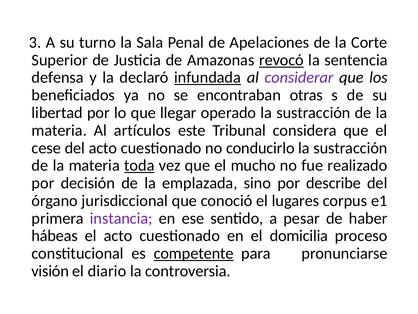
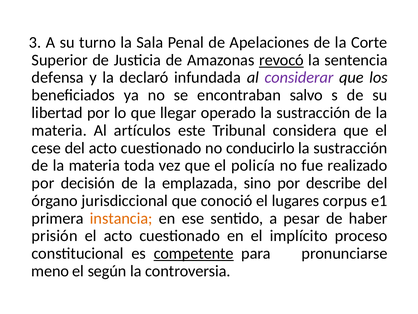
infundada underline: present -> none
otras: otras -> salvo
toda underline: present -> none
mucho: mucho -> policía
instancia colour: purple -> orange
hábeas: hábeas -> prisión
domicilia: domicilia -> implícito
visión: visión -> meno
diario: diario -> según
